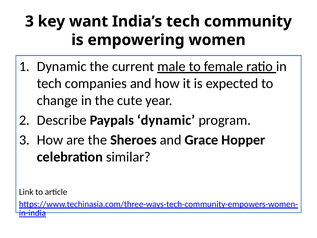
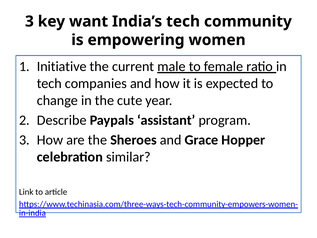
Dynamic at (62, 67): Dynamic -> Initiative
Paypals dynamic: dynamic -> assistant
